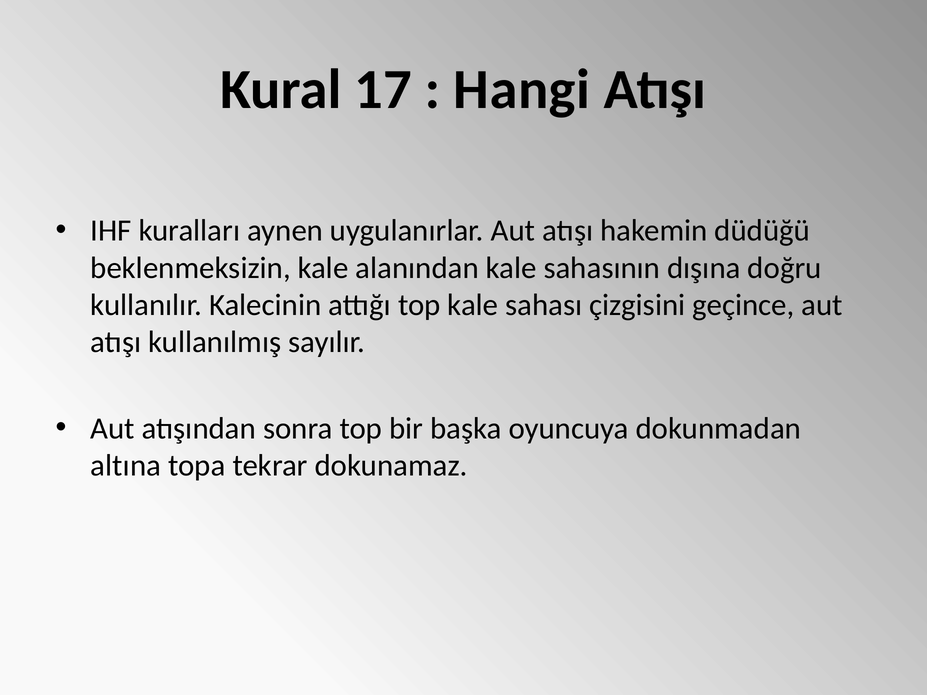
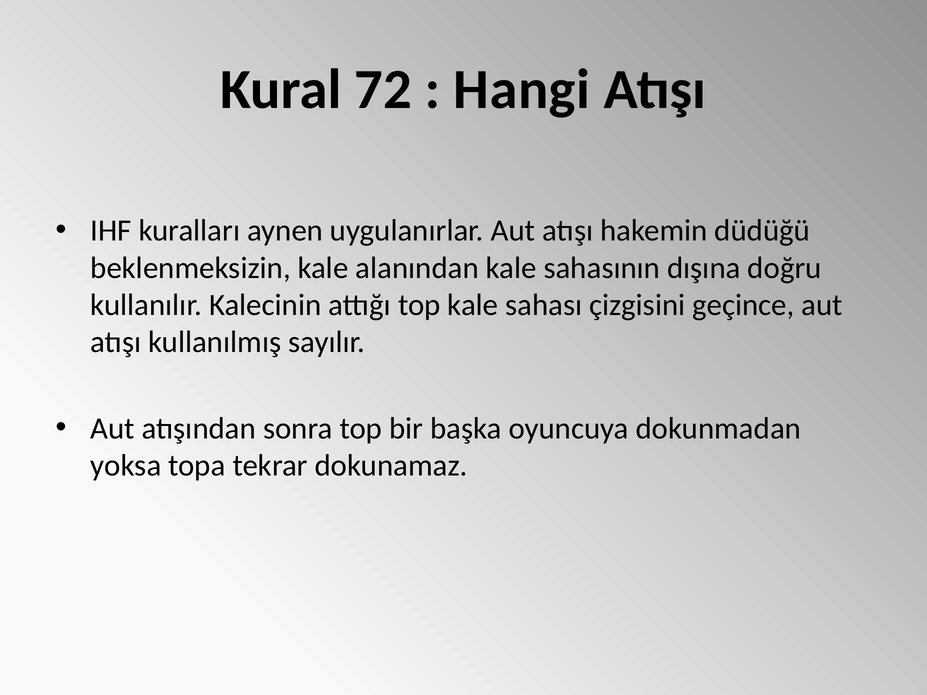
17: 17 -> 72
altına: altına -> yoksa
